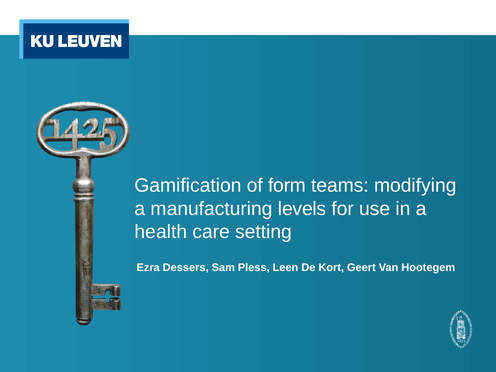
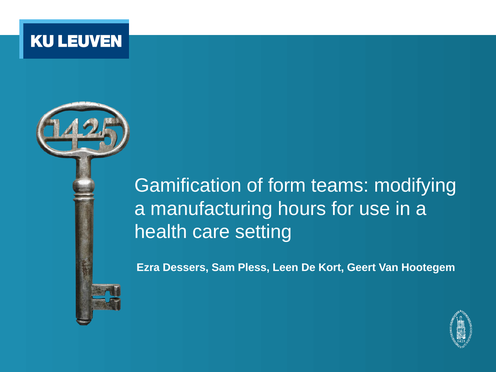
levels: levels -> hours
